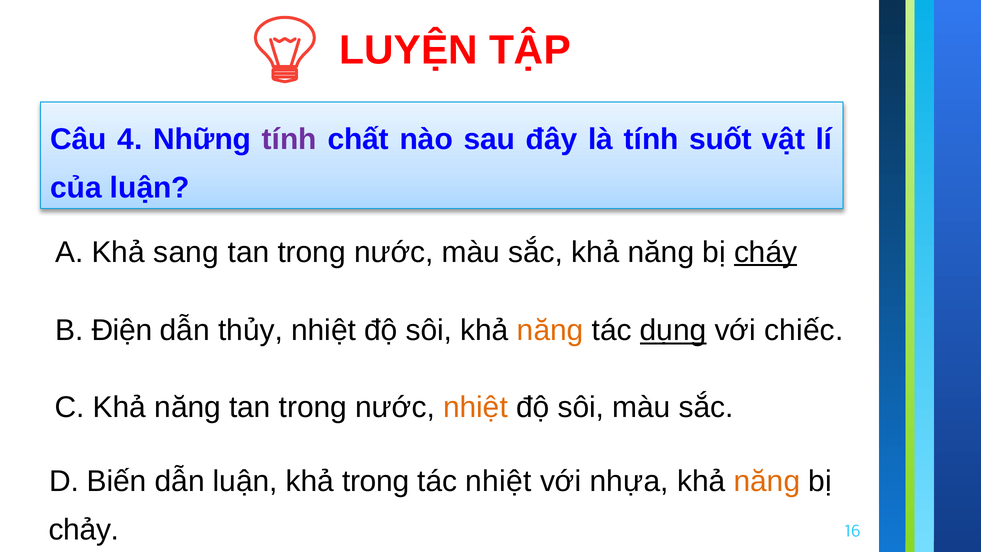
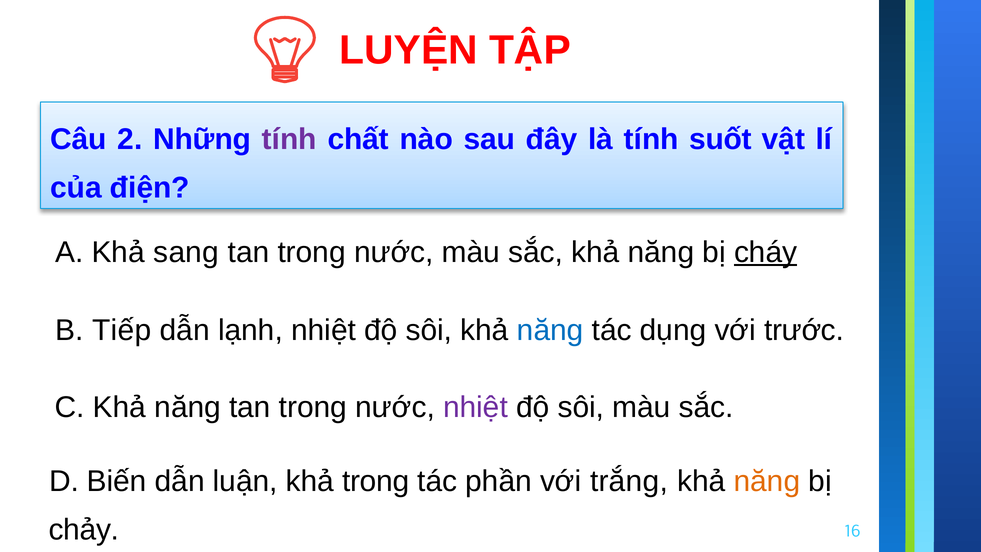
4: 4 -> 2
của luận: luận -> điện
Điện: Điện -> Tiếp
thủy: thủy -> lạnh
năng at (550, 330) colour: orange -> blue
dụng underline: present -> none
chiếc: chiếc -> trước
nhiệt at (475, 407) colour: orange -> purple
tác nhiệt: nhiệt -> phần
nhựa: nhựa -> trắng
